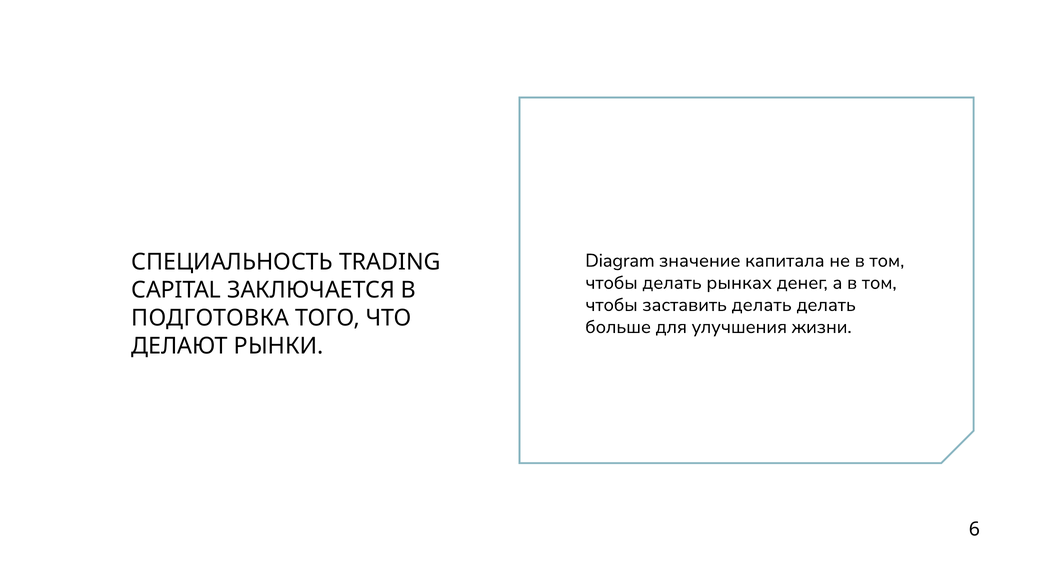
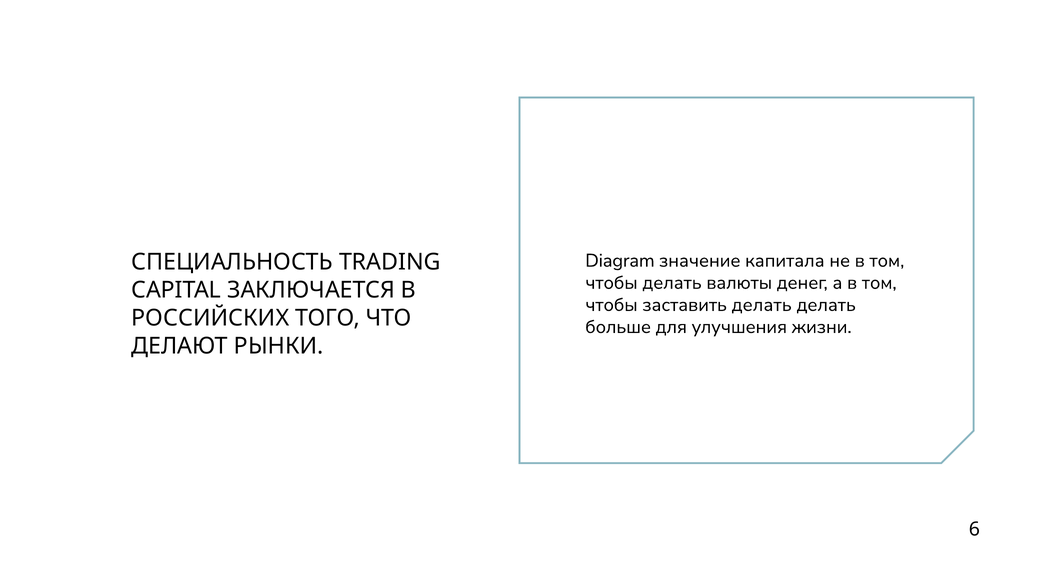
рынках: рынках -> валюты
ПОДГОТОВКА: ПОДГОТОВКА -> РОССИЙСКИХ
